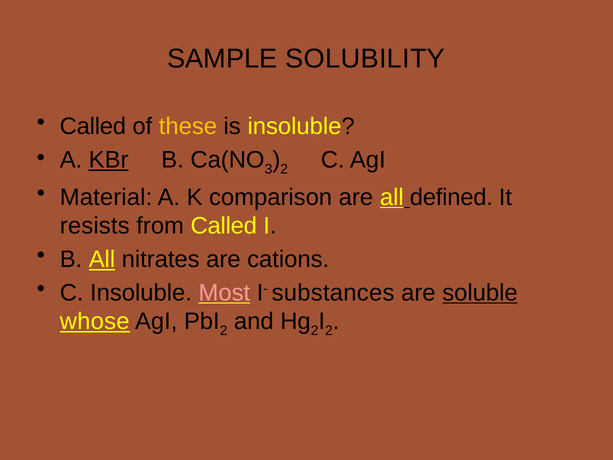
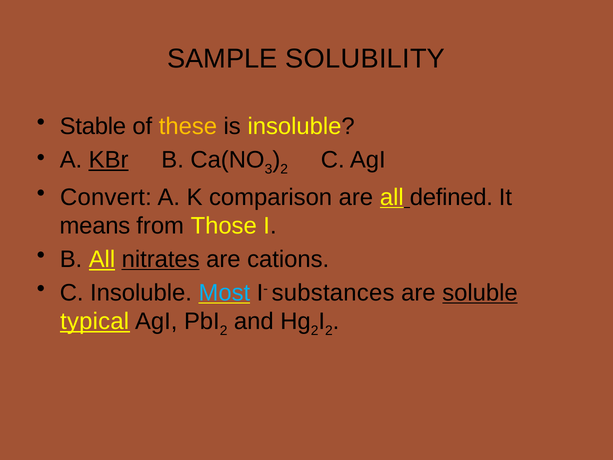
Called at (93, 126): Called -> Stable
Material: Material -> Convert
resists: resists -> means
from Called: Called -> Those
nitrates underline: none -> present
Most colour: pink -> light blue
whose: whose -> typical
